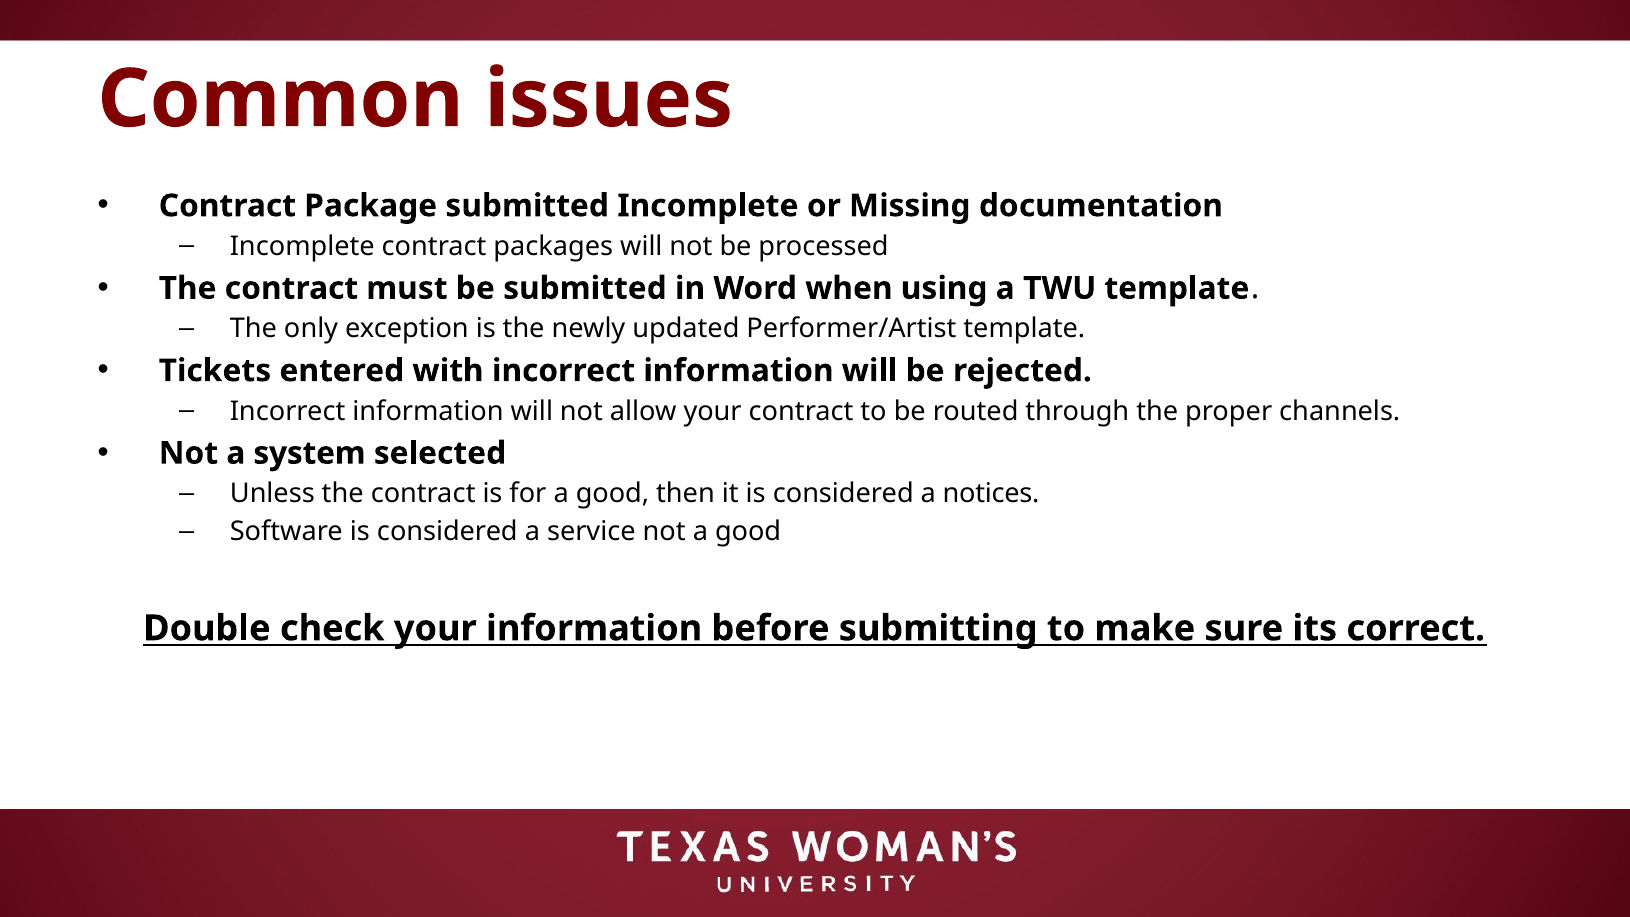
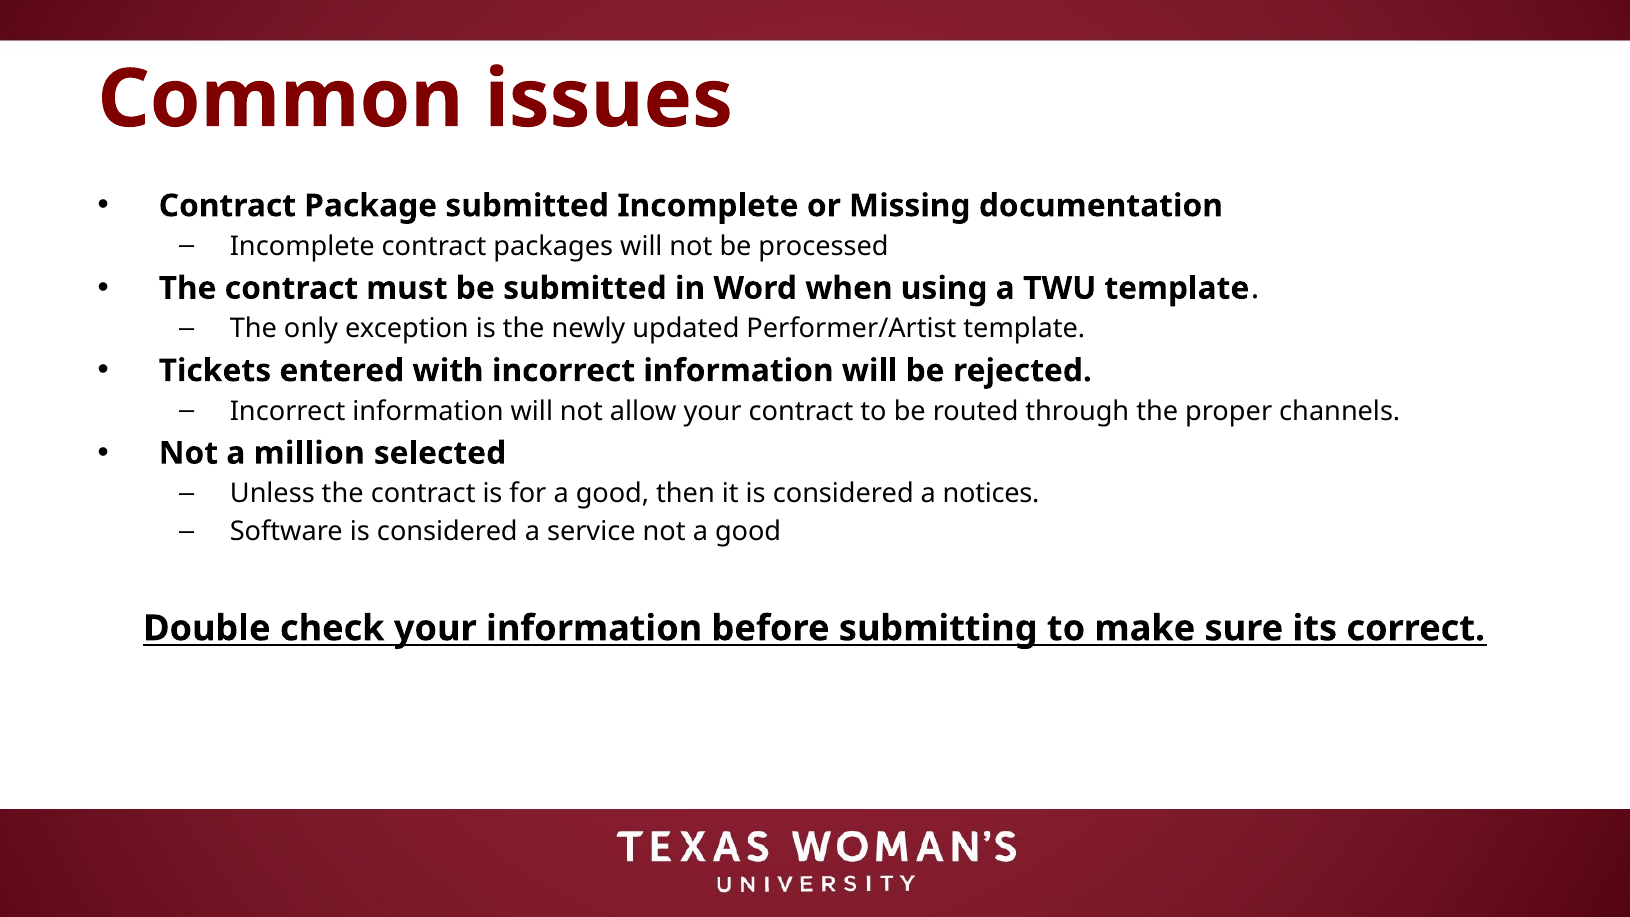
system: system -> million
